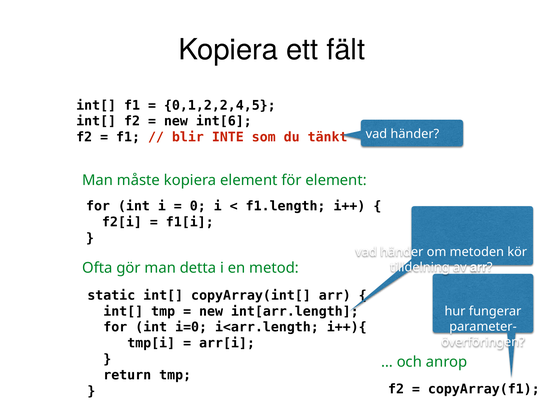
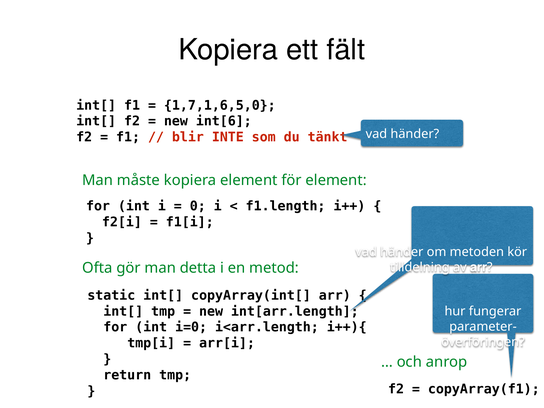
0,1,2,2,4,5: 0,1,2,2,4,5 -> 1,7,1,6,5,0
